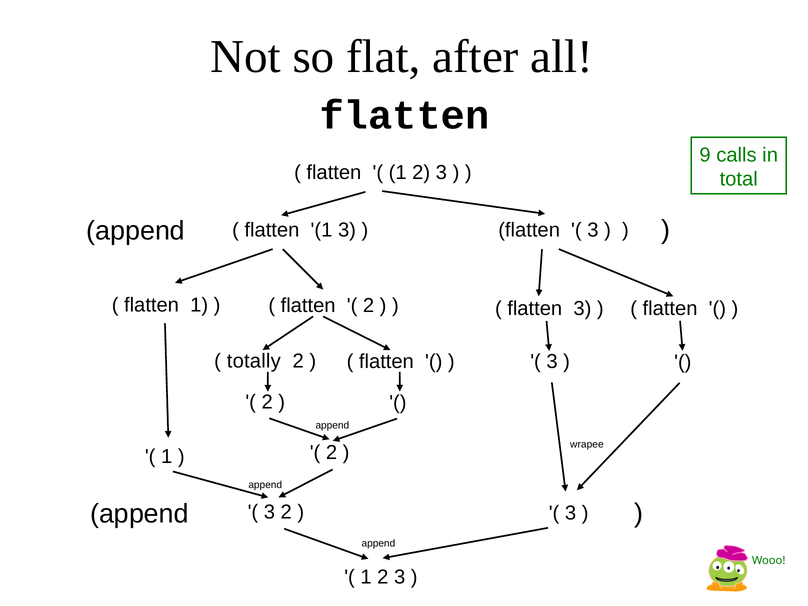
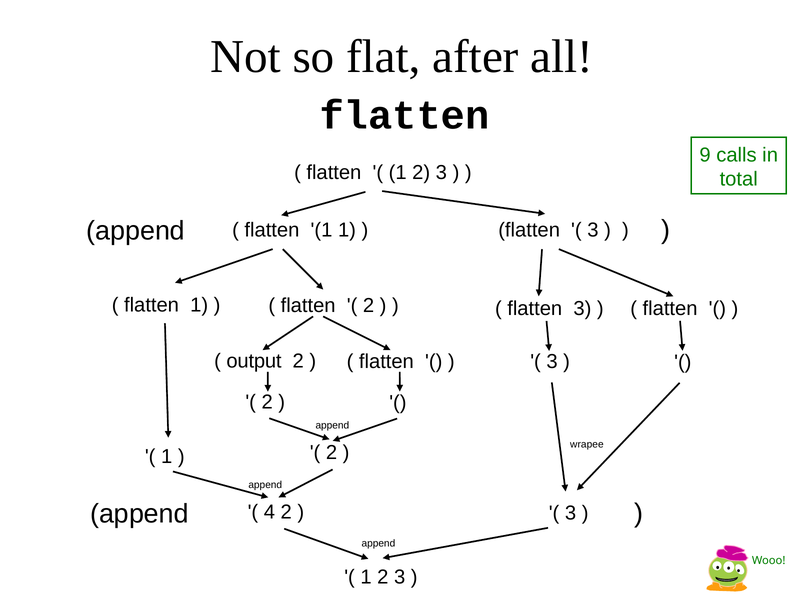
1 3: 3 -> 1
totally: totally -> output
3 at (269, 512): 3 -> 4
